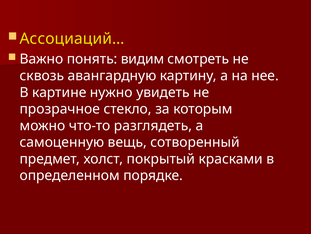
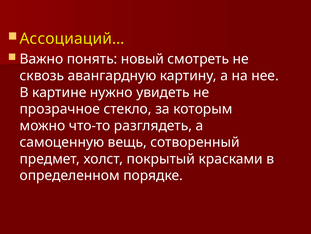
видим: видим -> новый
